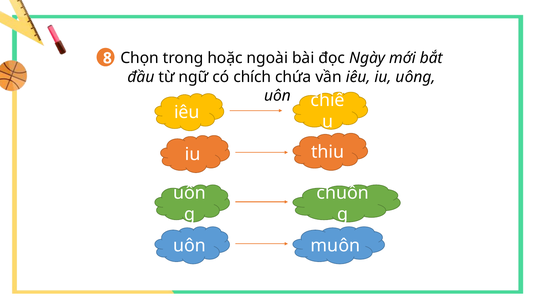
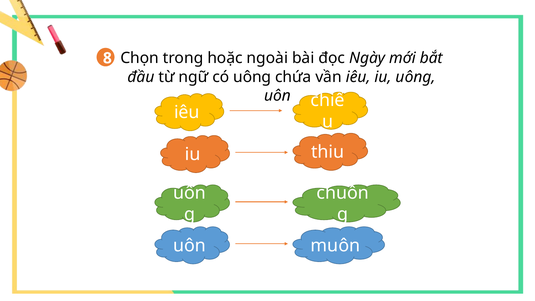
có chích: chích -> uông
